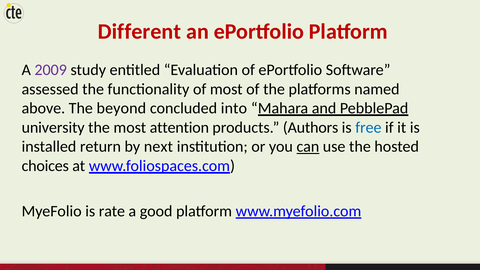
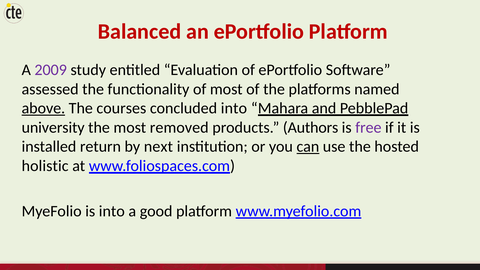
Different: Different -> Balanced
above underline: none -> present
beyond: beyond -> courses
attention: attention -> removed
free colour: blue -> purple
choices: choices -> holistic
is rate: rate -> into
